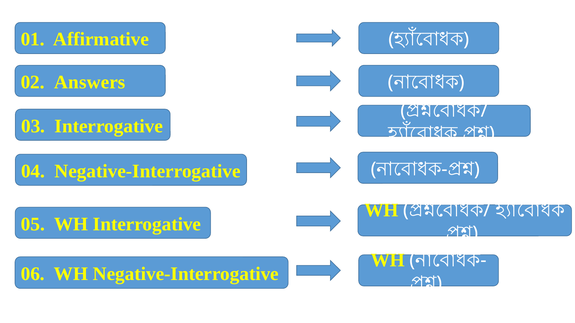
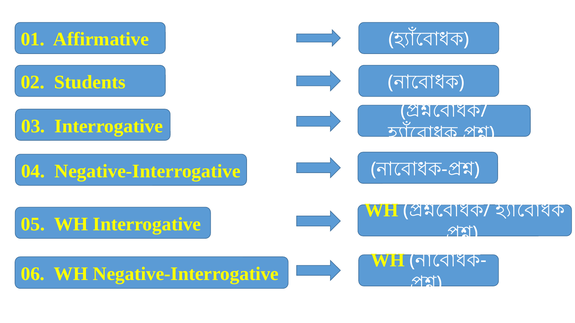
Answers: Answers -> Students
